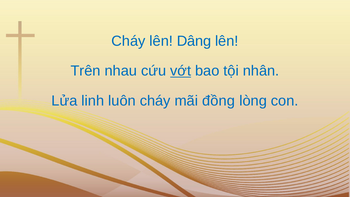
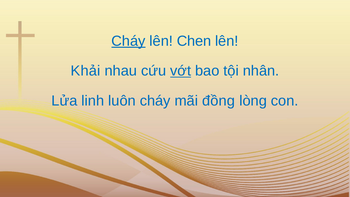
Cháy at (128, 41) underline: none -> present
Dâng: Dâng -> Chen
Trên: Trên -> Khải
